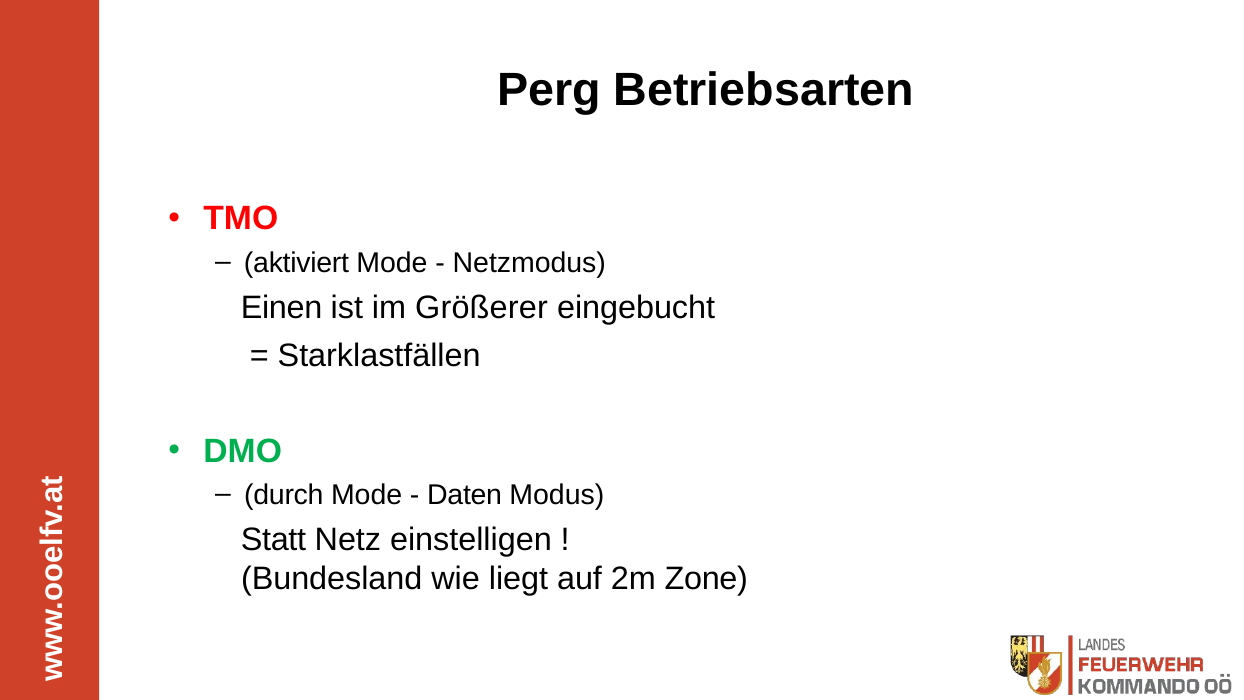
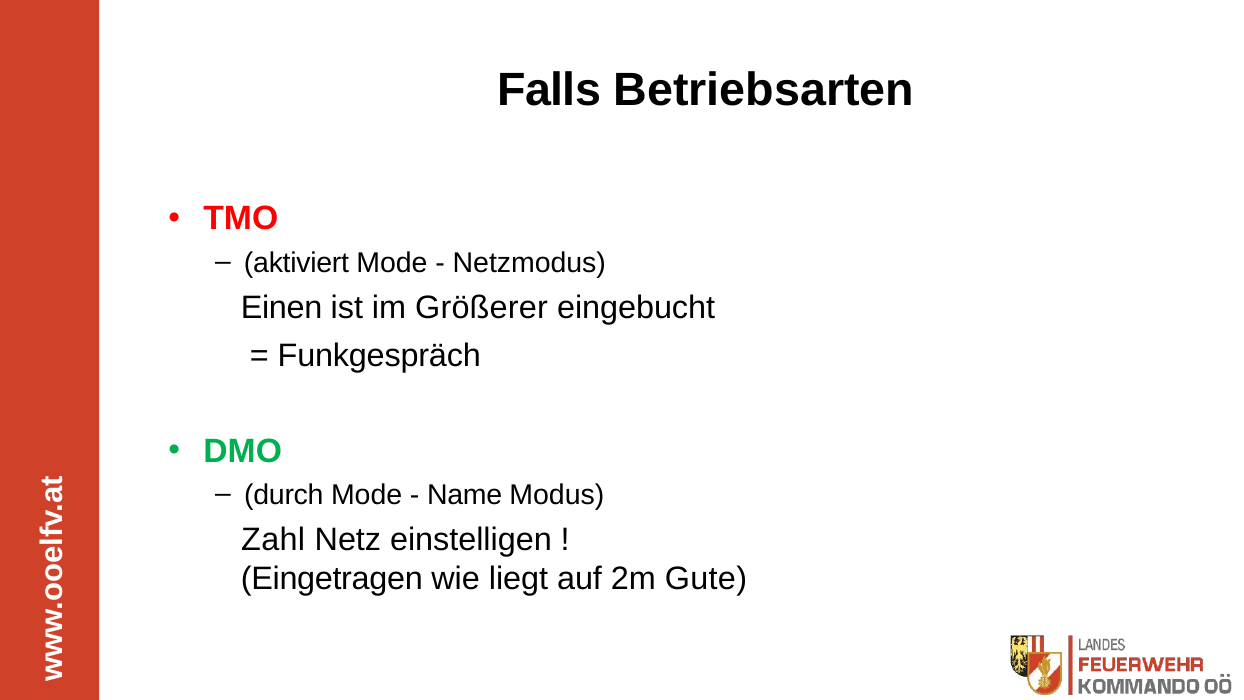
Perg: Perg -> Falls
Starklastfällen: Starklastfällen -> Funkgespräch
Daten: Daten -> Name
Statt: Statt -> Zahl
Bundesland: Bundesland -> Eingetragen
Zone: Zone -> Gute
